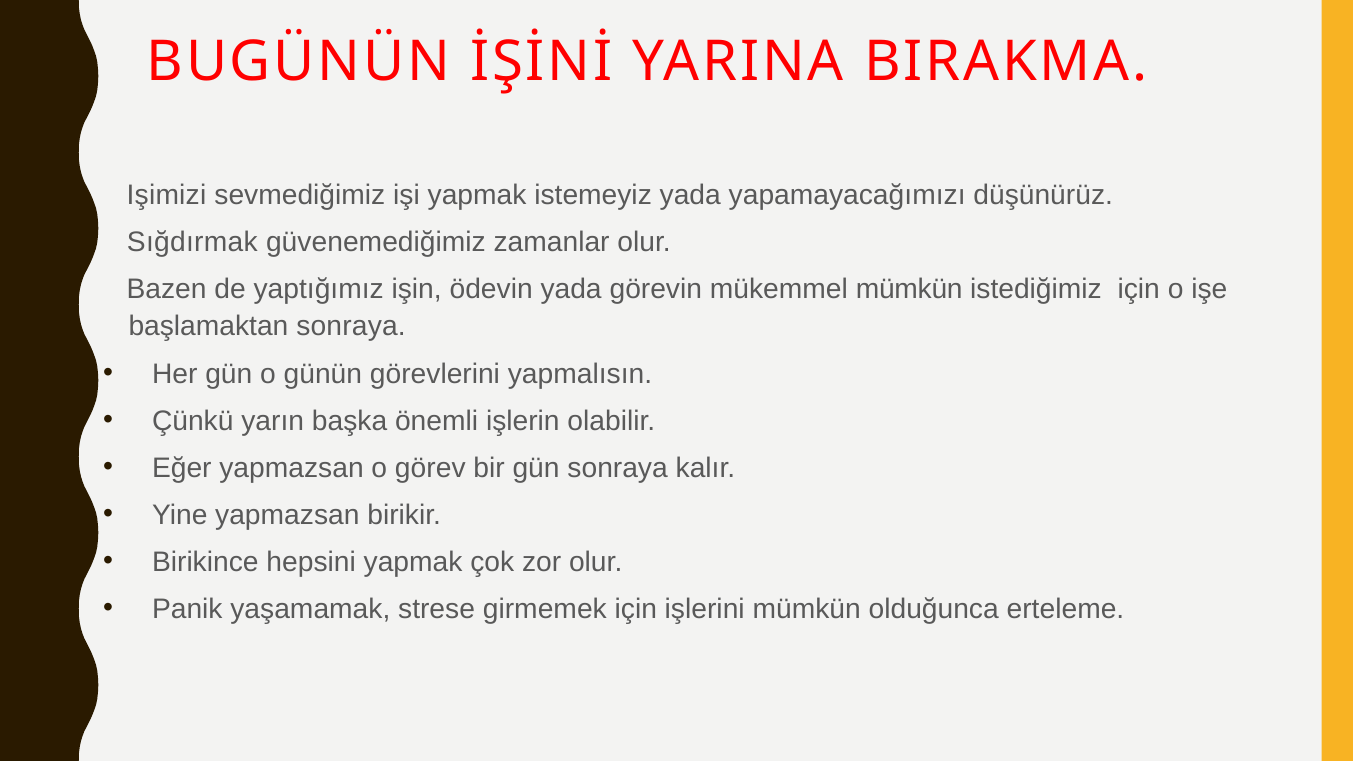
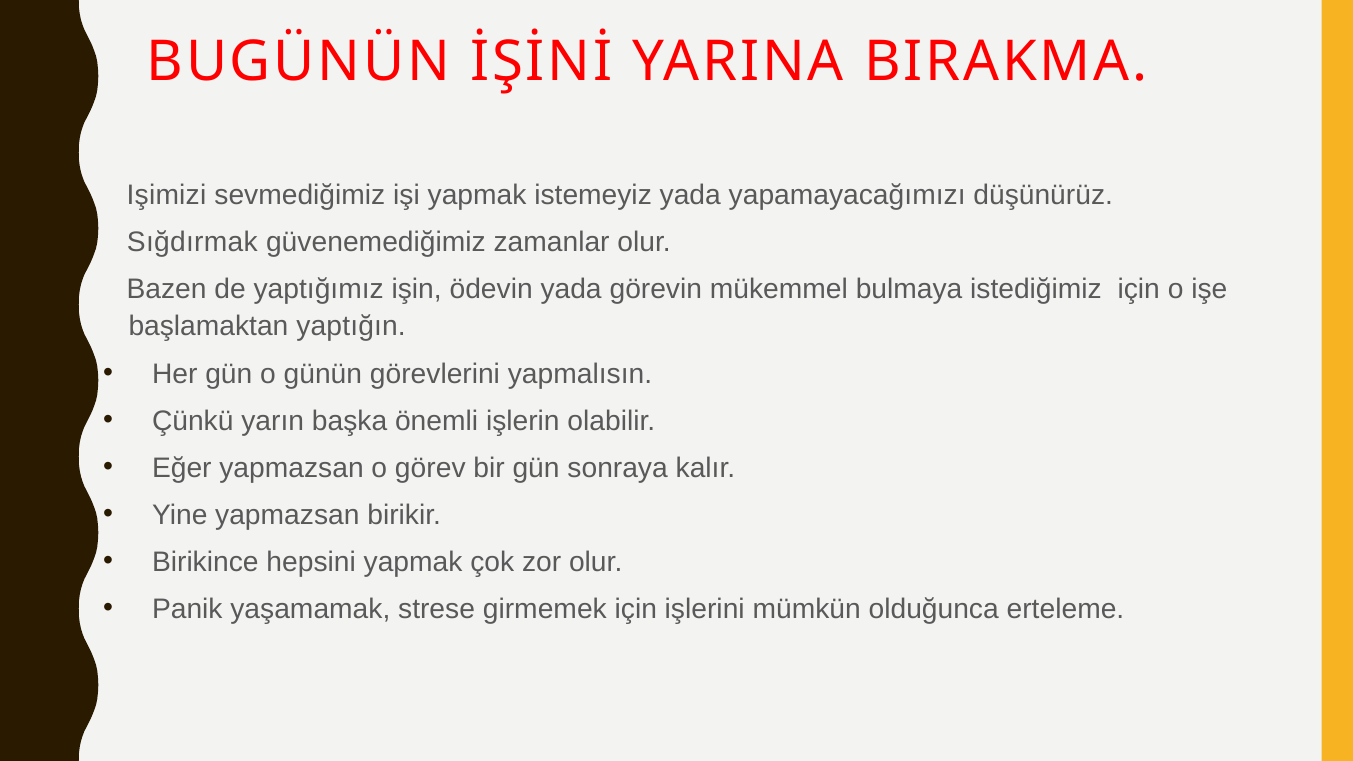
mükemmel mümkün: mümkün -> bulmaya
başlamaktan sonraya: sonraya -> yaptığın
